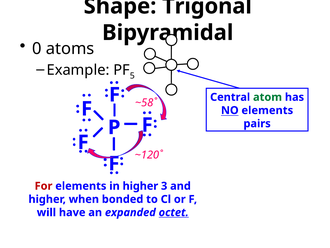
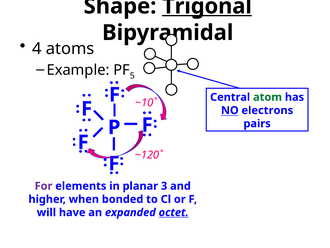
Trigonal underline: none -> present
0: 0 -> 4
~58˚: ~58˚ -> ~10˚
NO elements: elements -> electrons
For colour: red -> purple
in higher: higher -> planar
